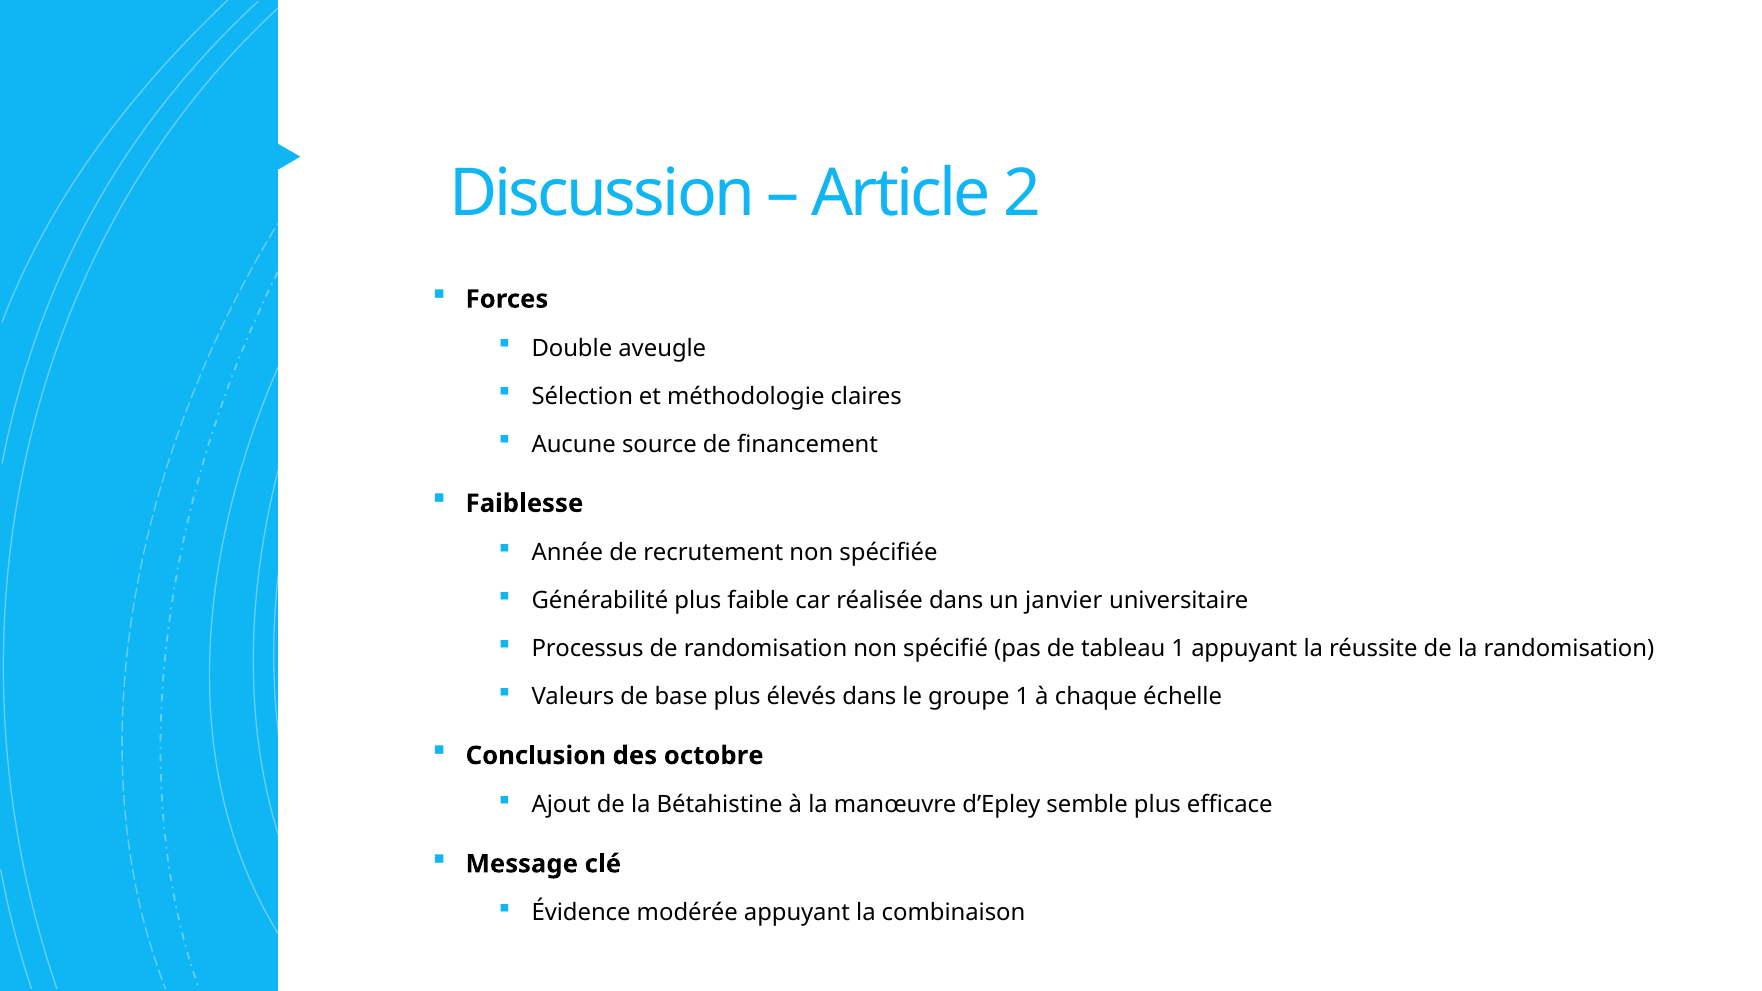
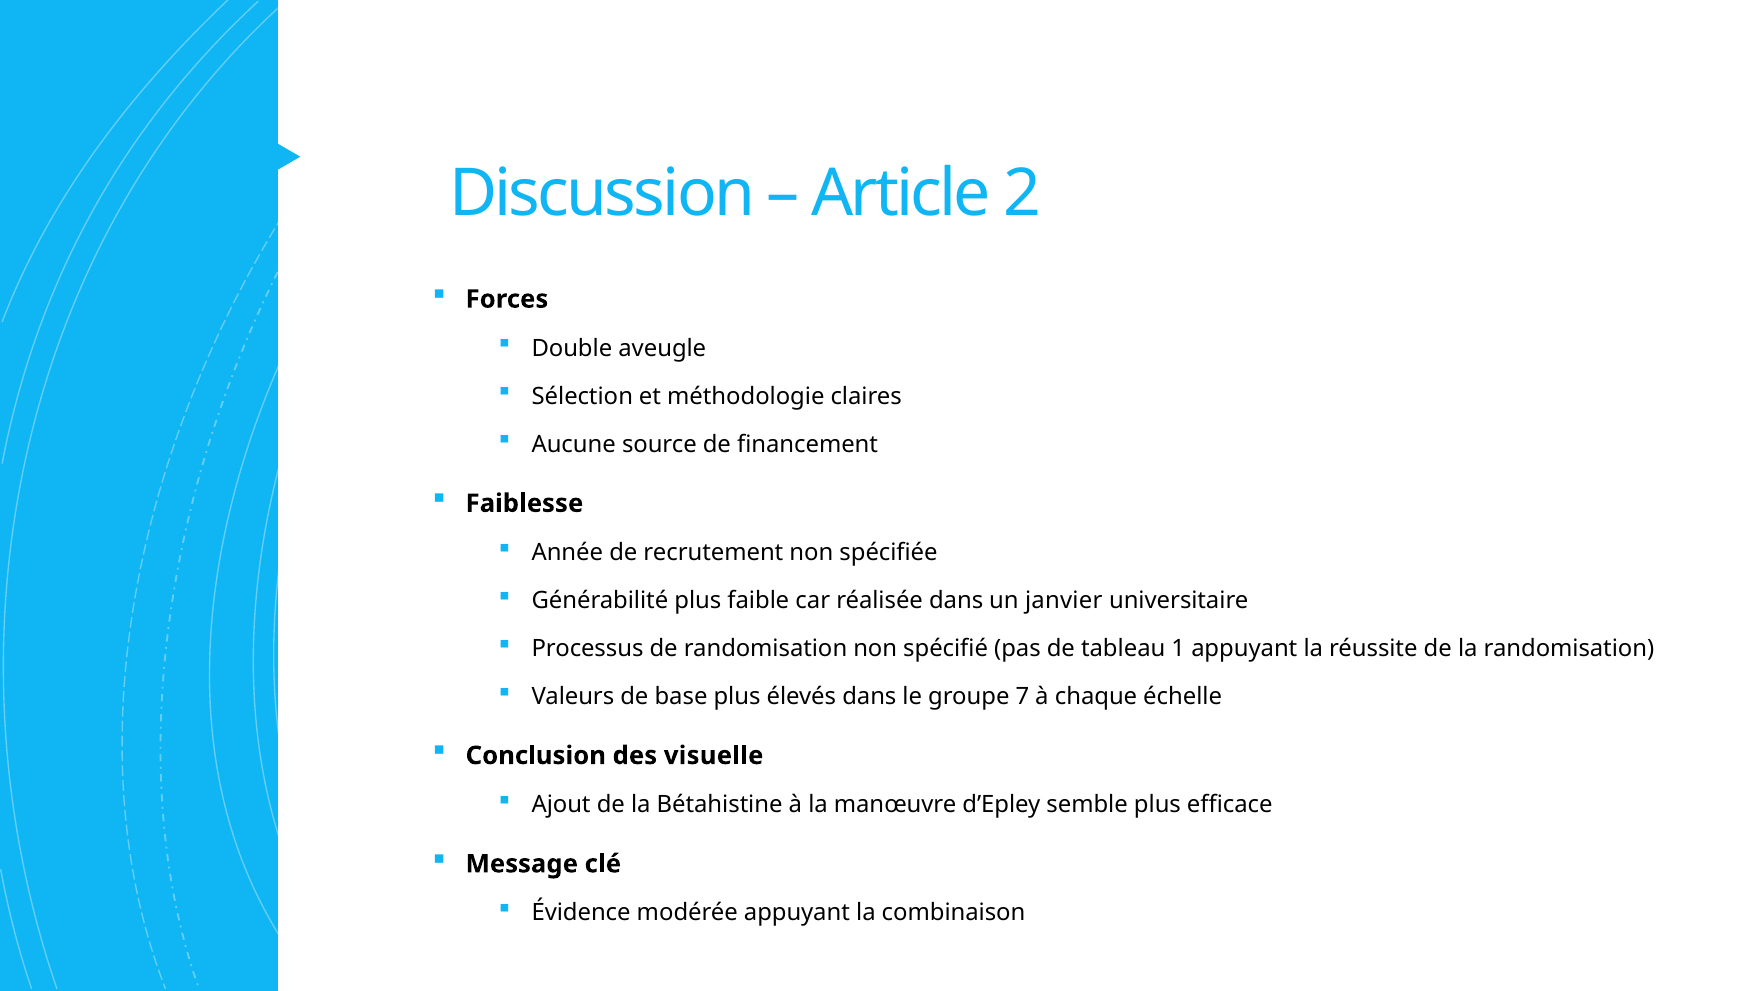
groupe 1: 1 -> 7
octobre: octobre -> visuelle
